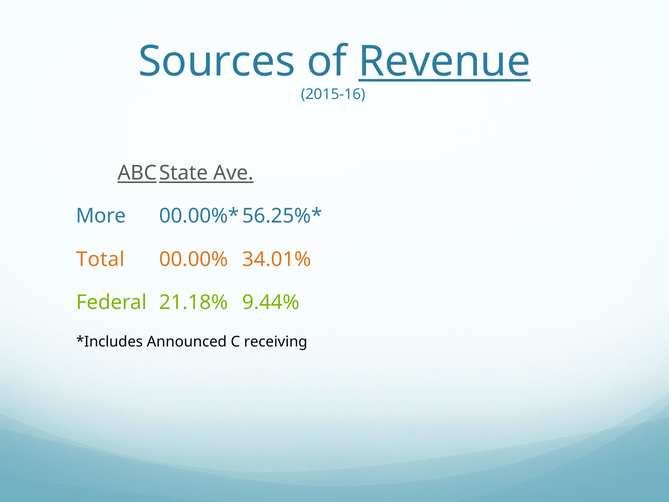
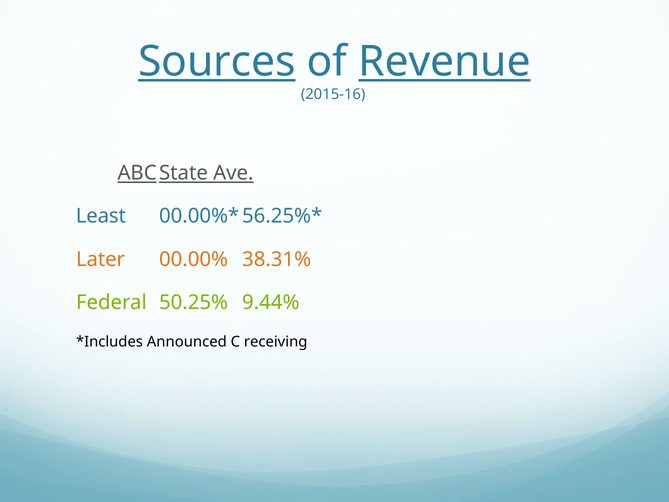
Sources underline: none -> present
More: More -> Least
Total: Total -> Later
34.01%: 34.01% -> 38.31%
21.18%: 21.18% -> 50.25%
